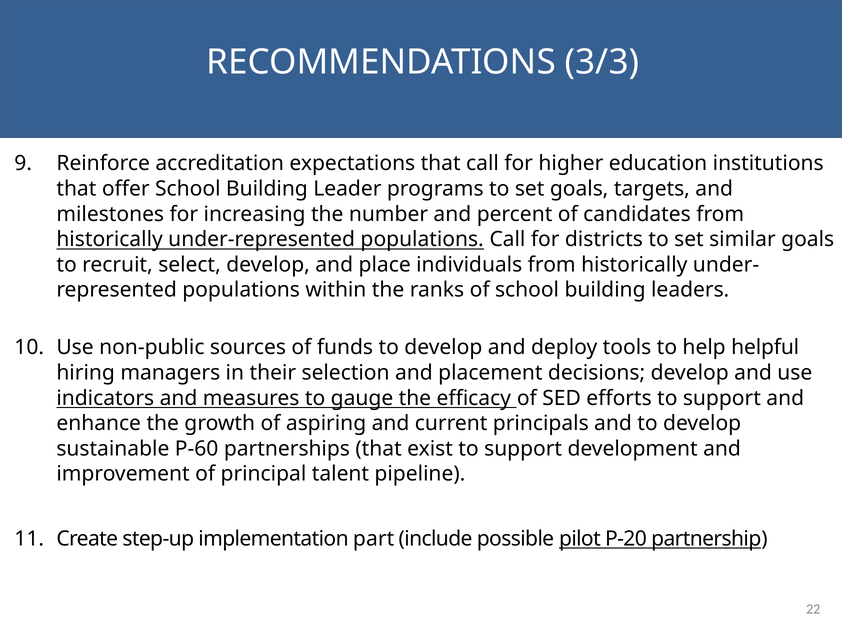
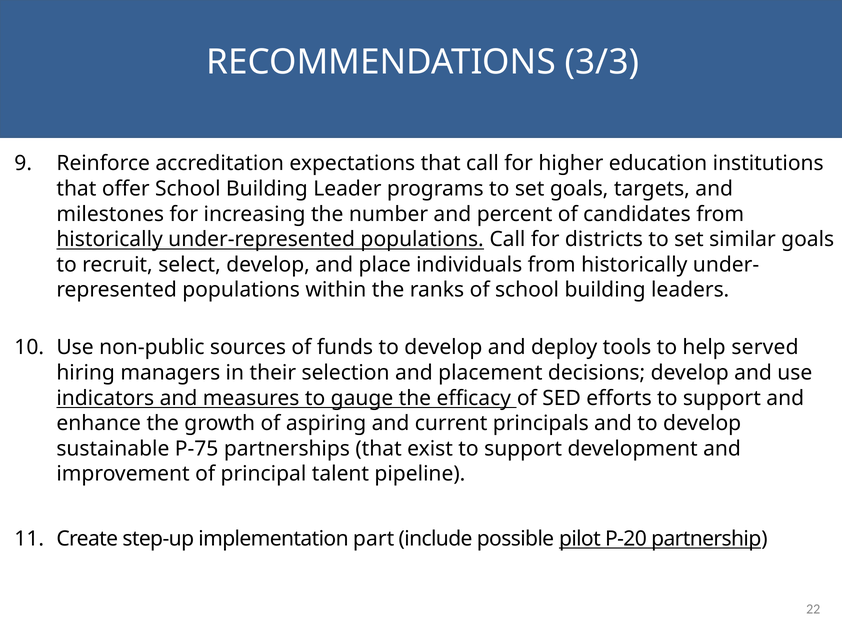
helpful: helpful -> served
P-60: P-60 -> P-75
